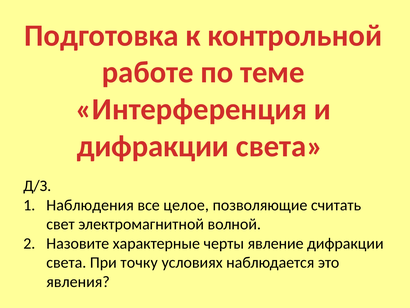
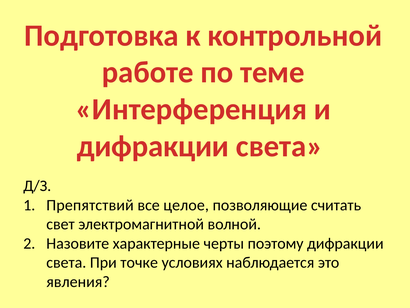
Наблюдения: Наблюдения -> Препятствий
явление: явление -> поэтому
точку: точку -> точке
